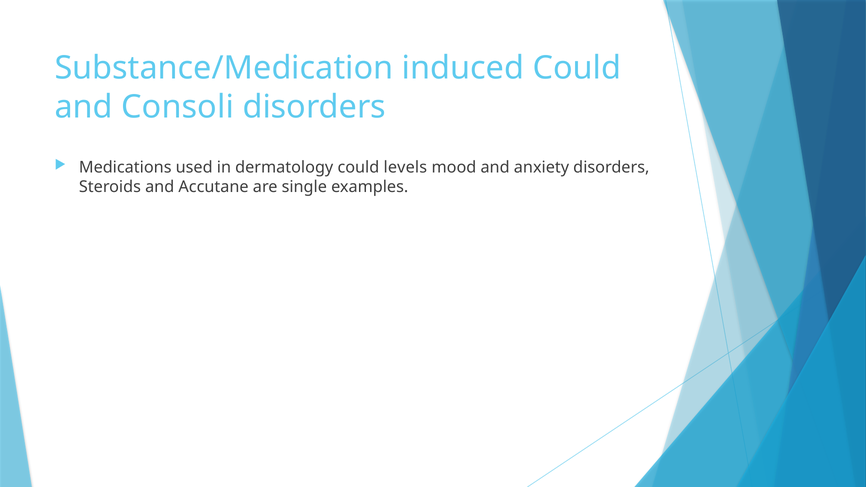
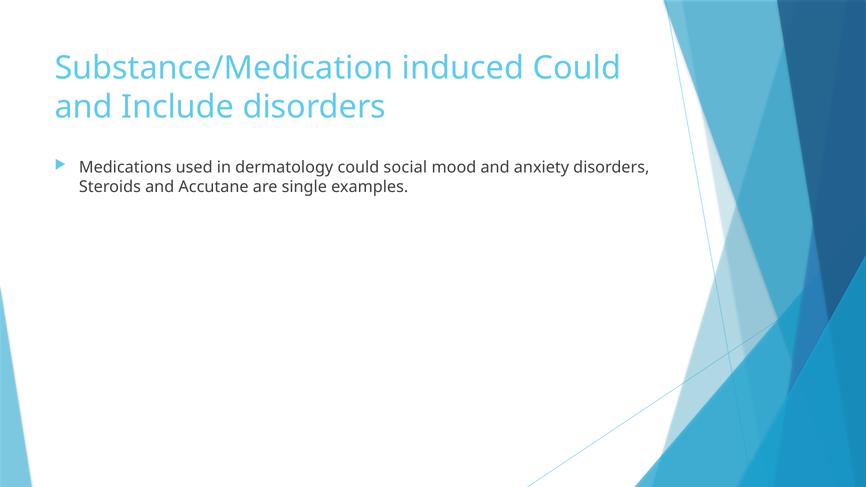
Consoli: Consoli -> Include
levels: levels -> social
